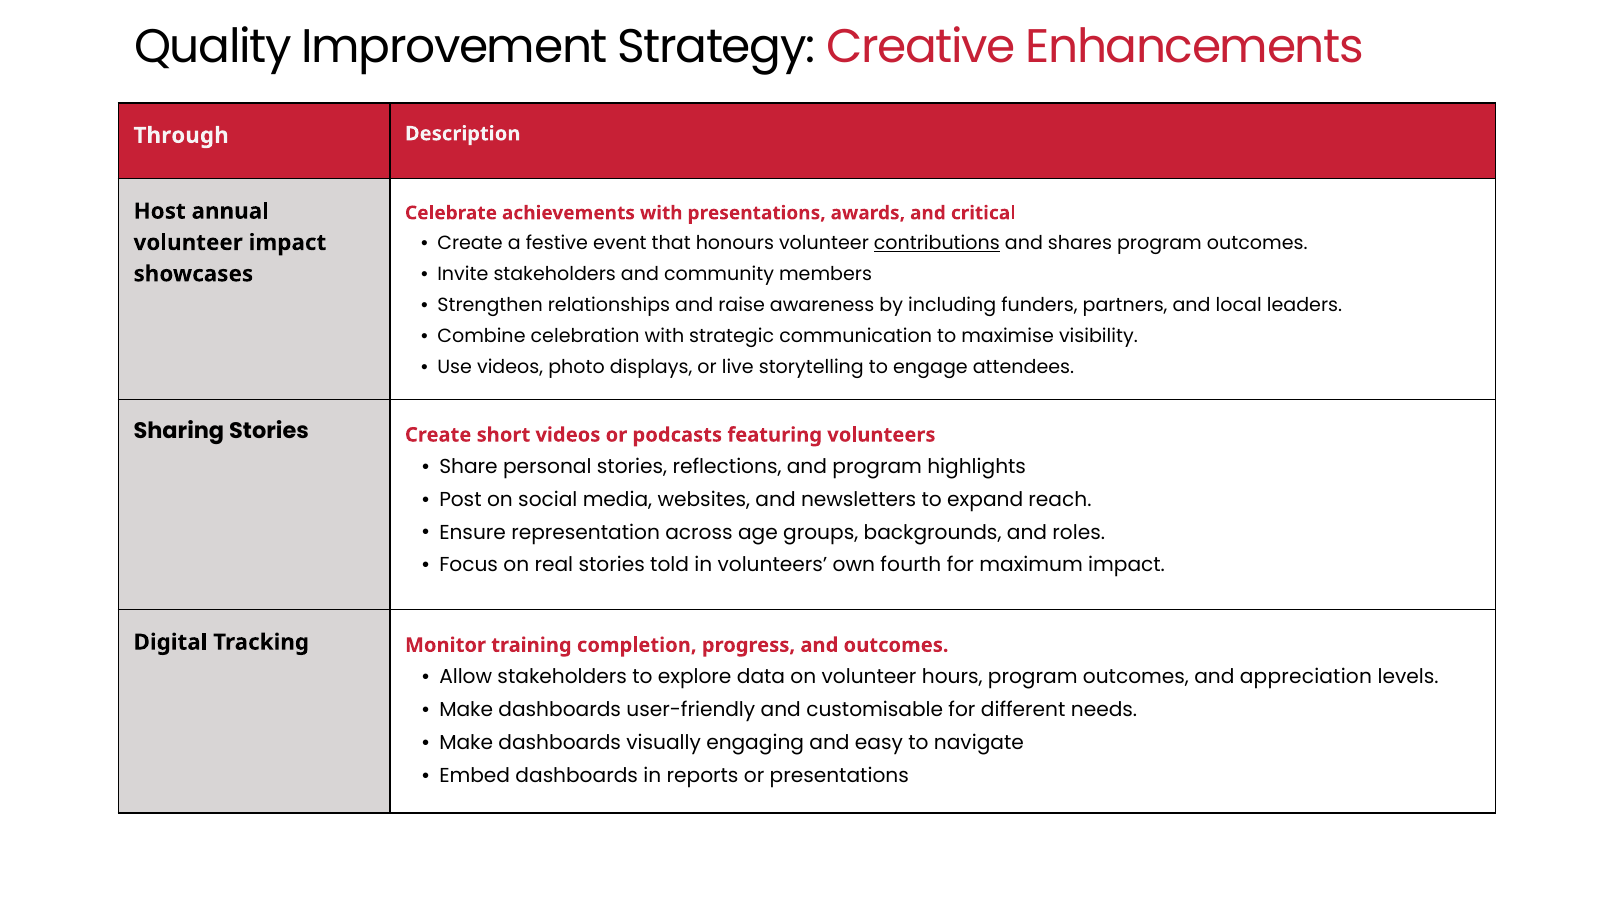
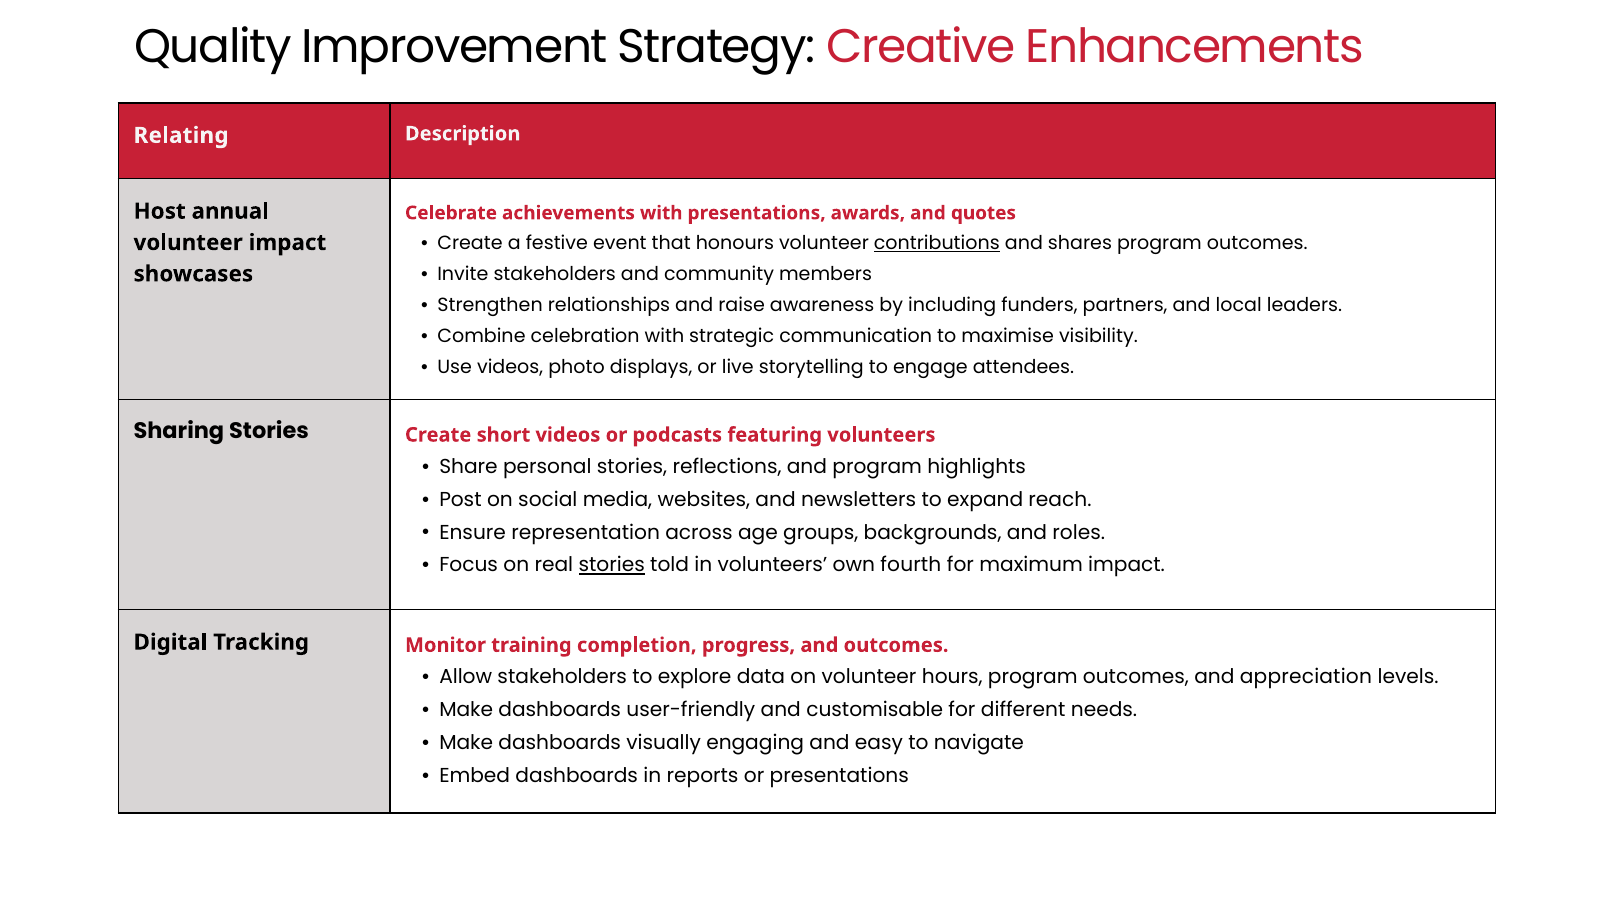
Through: Through -> Relating
critical: critical -> quotes
stories at (612, 565) underline: none -> present
